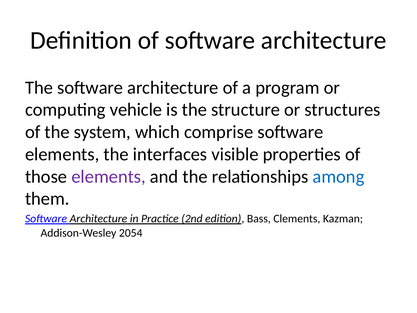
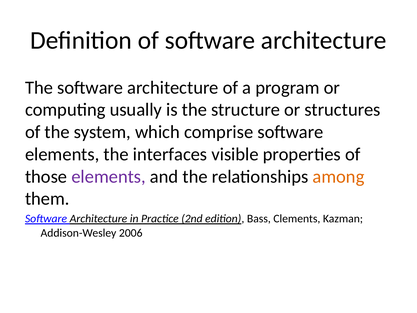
vehicle: vehicle -> usually
among colour: blue -> orange
2054: 2054 -> 2006
